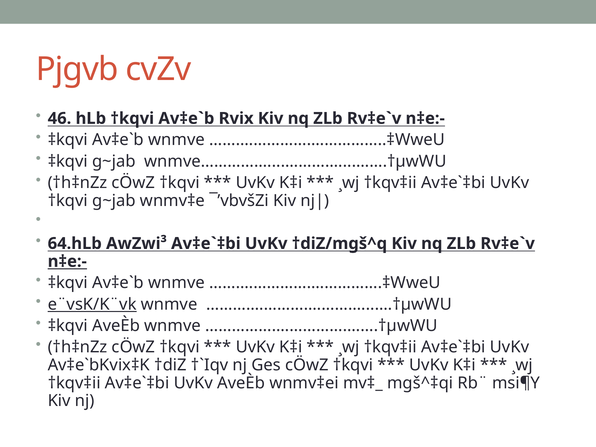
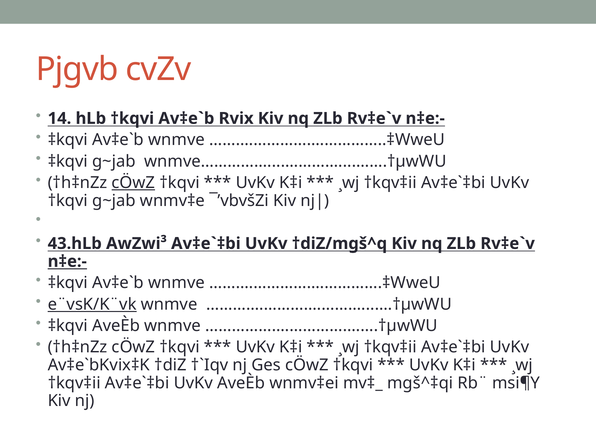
46: 46 -> 14
cÖwZ at (133, 183) underline: none -> present
64.hLb: 64.hLb -> 43.hLb
